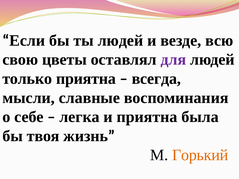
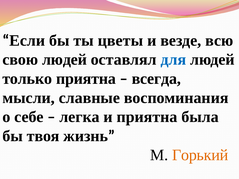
ты людей: людей -> цветы
свою цветы: цветы -> людей
для colour: purple -> blue
